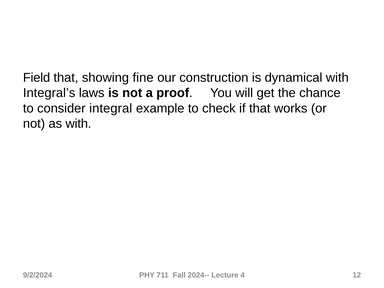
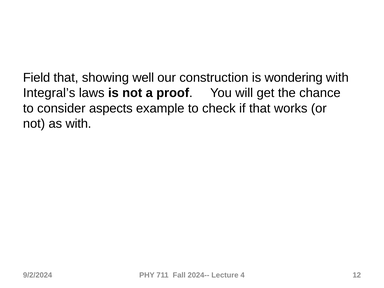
fine: fine -> well
dynamical: dynamical -> wondering
integral: integral -> aspects
